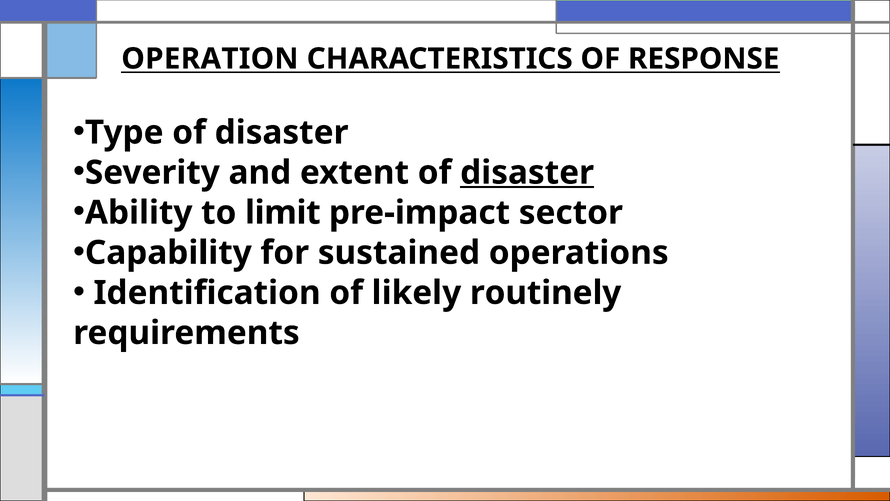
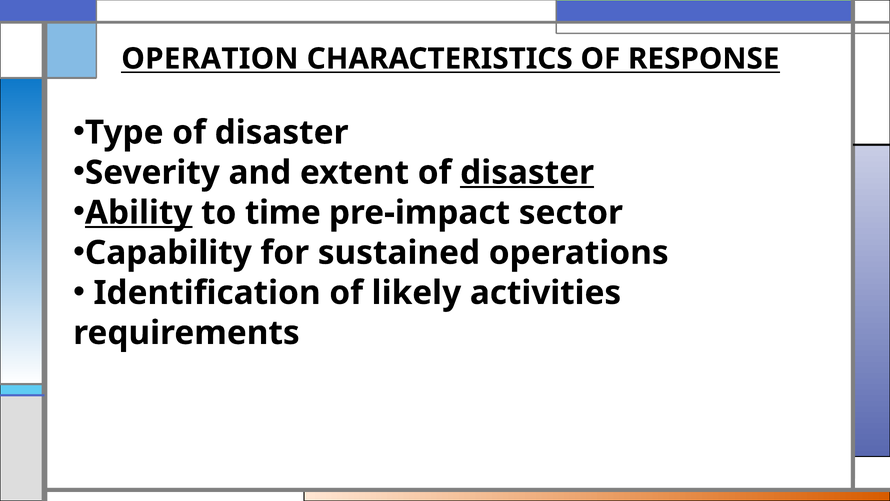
Ability underline: none -> present
limit: limit -> time
routinely: routinely -> activities
